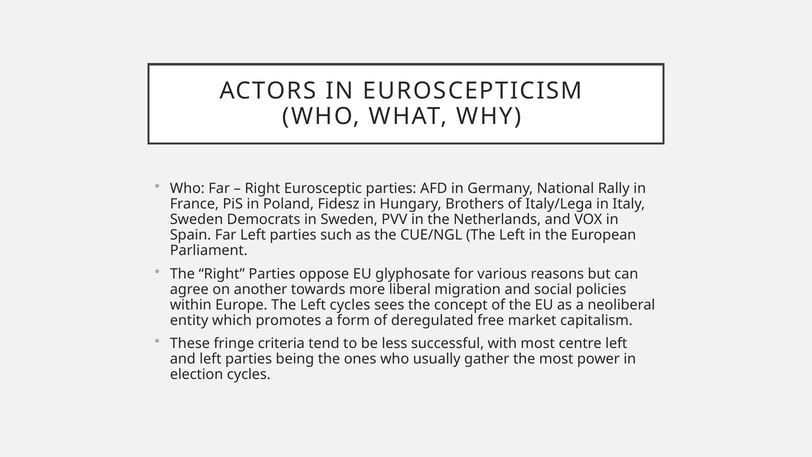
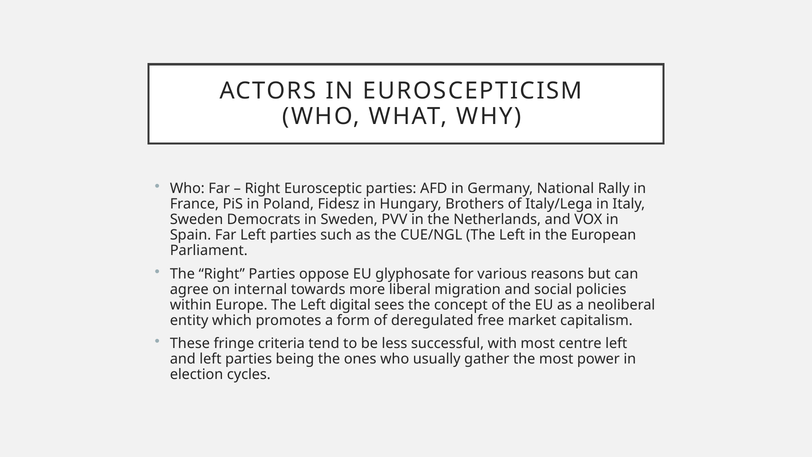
another: another -> internal
Left cycles: cycles -> digital
